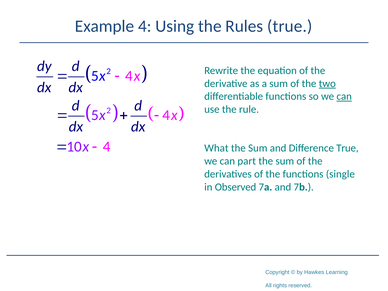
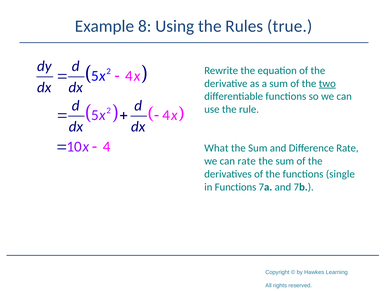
Example 4: 4 -> 8
can at (344, 96) underline: present -> none
Difference True: True -> Rate
can part: part -> rate
in Observed: Observed -> Functions
